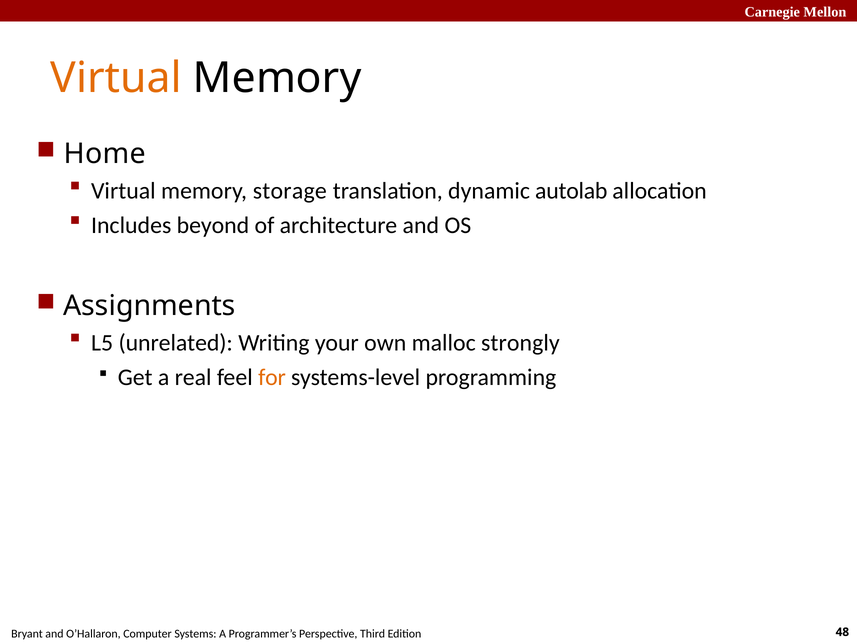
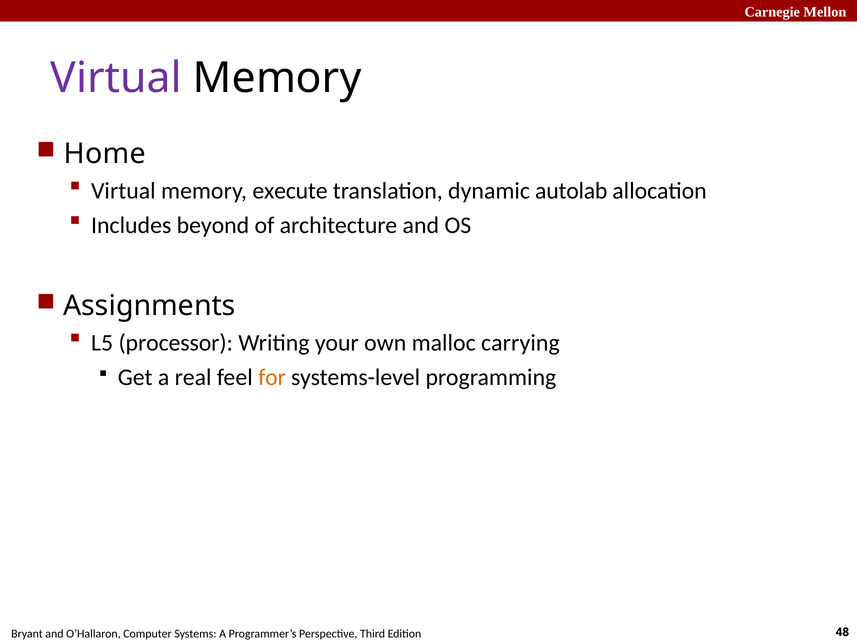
Virtual at (116, 78) colour: orange -> purple
storage: storage -> execute
unrelated: unrelated -> processor
strongly: strongly -> carrying
